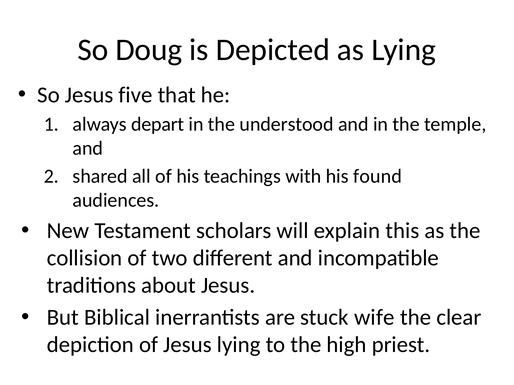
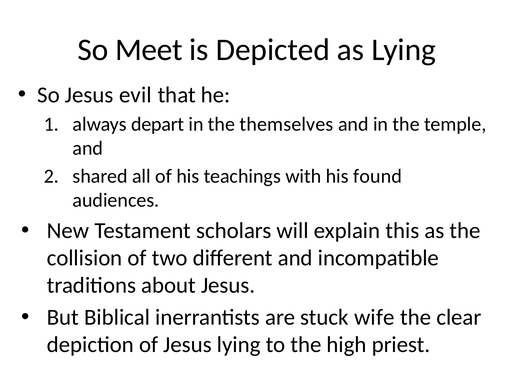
Doug: Doug -> Meet
five: five -> evil
understood: understood -> themselves
